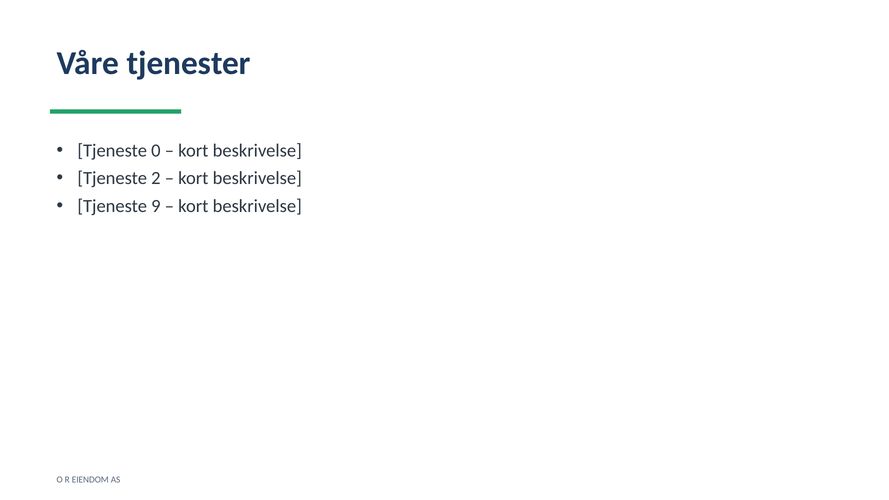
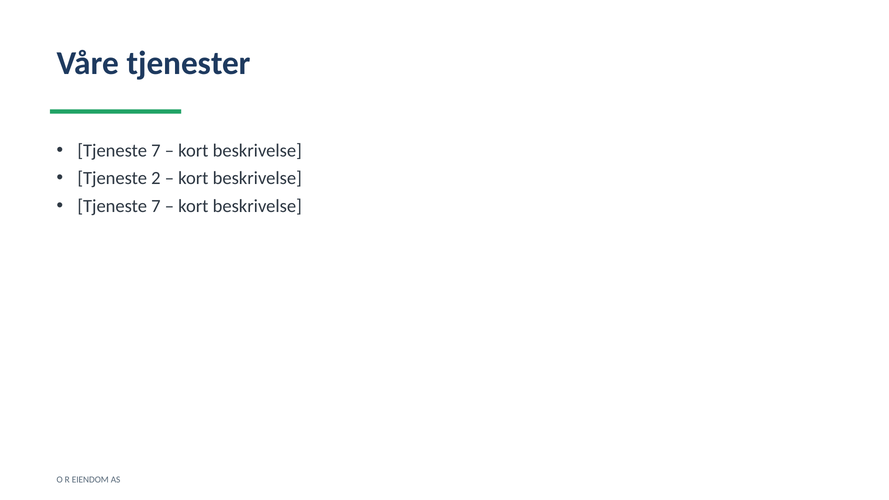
0 at (156, 151): 0 -> 7
9 at (156, 206): 9 -> 7
